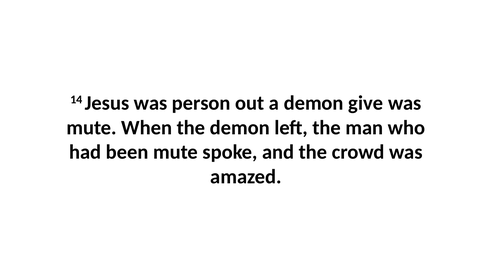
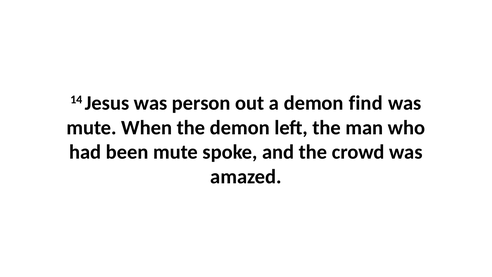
give: give -> find
